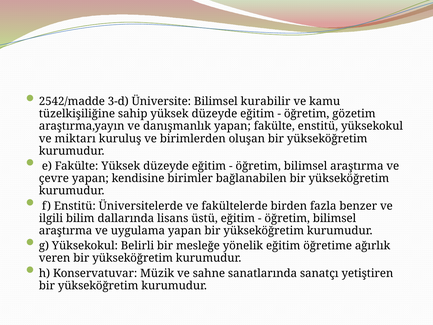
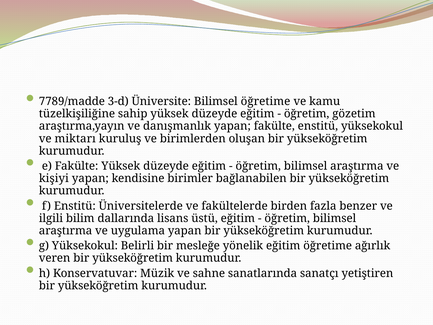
2542/madde: 2542/madde -> 7789/madde
Bilimsel kurabilir: kurabilir -> öğretime
çevre: çevre -> kişiyi
